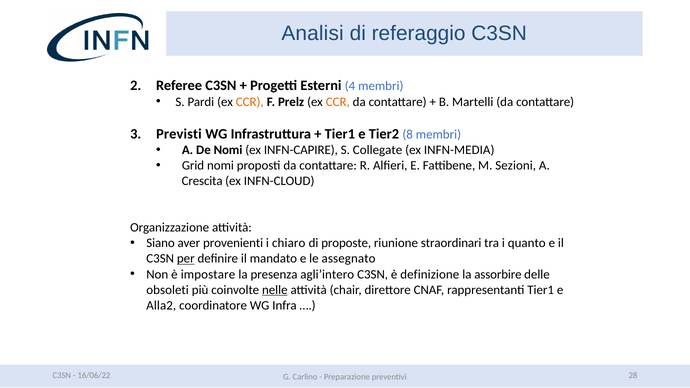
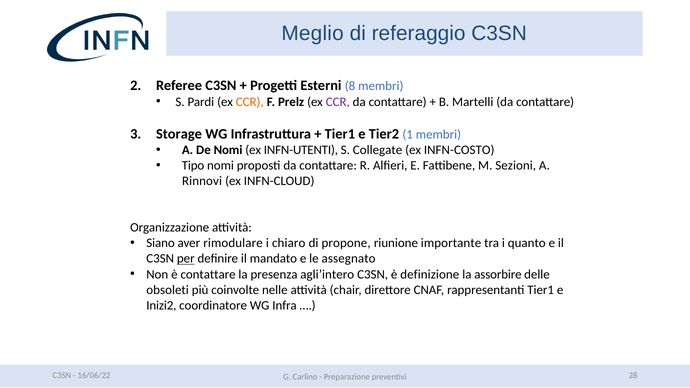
Analisi: Analisi -> Meglio
4: 4 -> 8
CCR at (338, 102) colour: orange -> purple
Previsti: Previsti -> Storage
8: 8 -> 1
INFN-CAPIRE: INFN-CAPIRE -> INFN-UTENTI
INFN-MEDIA: INFN-MEDIA -> INFN-COSTO
Grid: Grid -> Tipo
Crescita: Crescita -> Rinnovi
provenienti: provenienti -> rimodulare
proposte: proposte -> propone
straordinari: straordinari -> importante
è impostare: impostare -> contattare
nelle underline: present -> none
Alla2: Alla2 -> Inizi2
